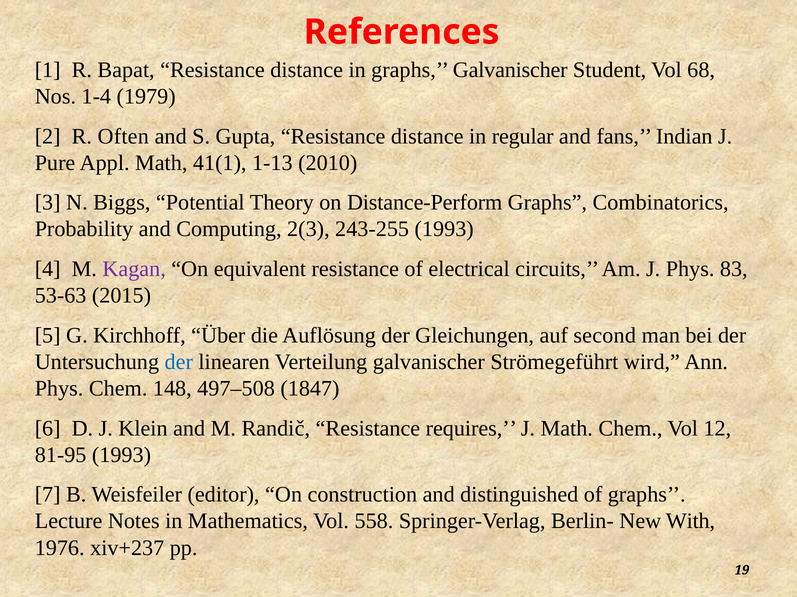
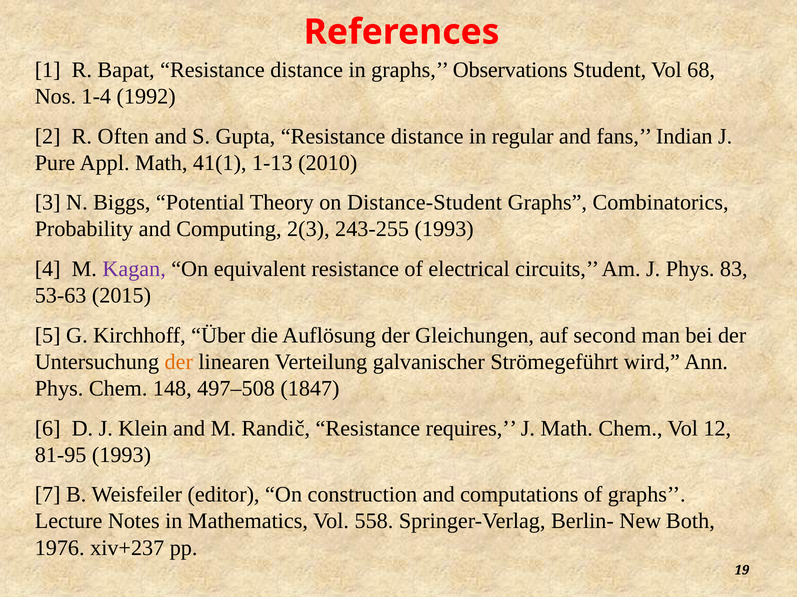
graphs Galvanischer: Galvanischer -> Observations
1979: 1979 -> 1992
Distance-Perform: Distance-Perform -> Distance-Student
der at (179, 362) colour: blue -> orange
distinguished: distinguished -> computations
With: With -> Both
